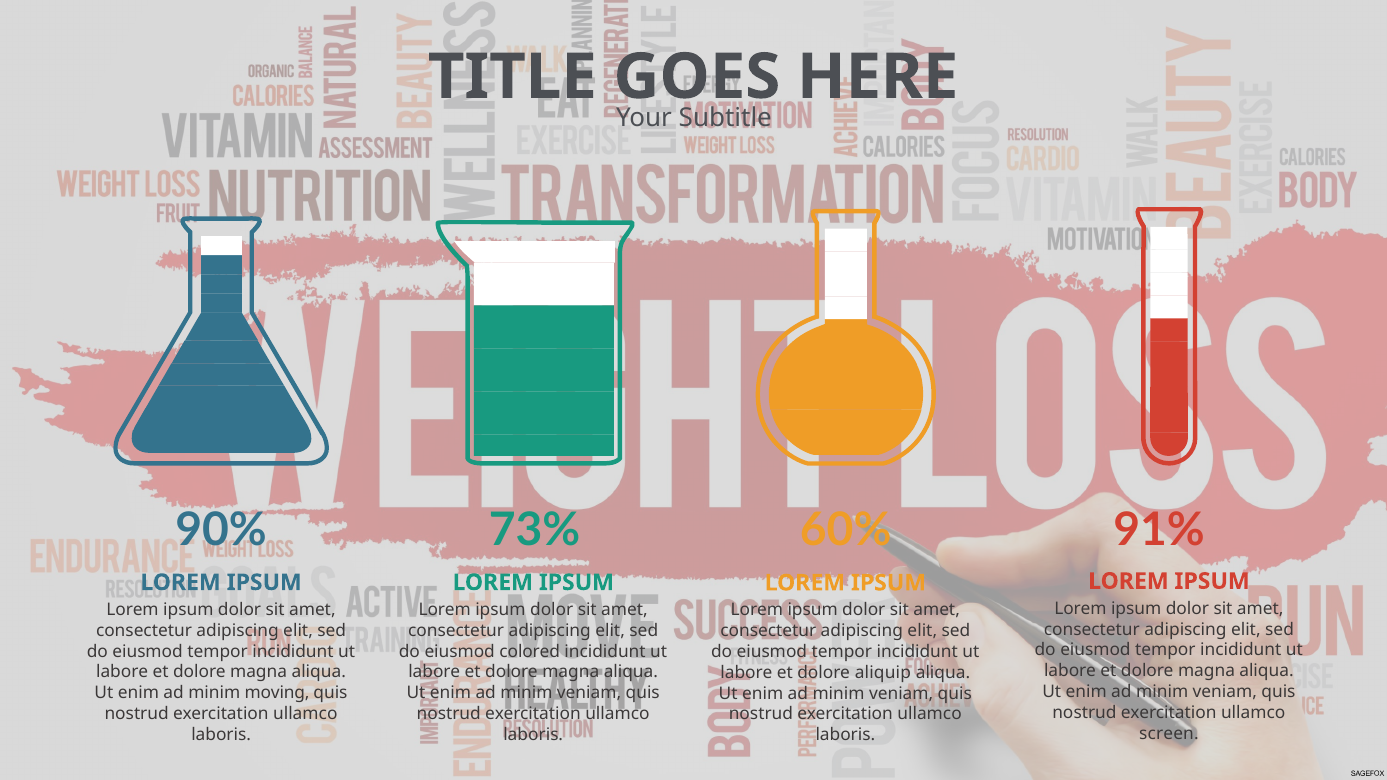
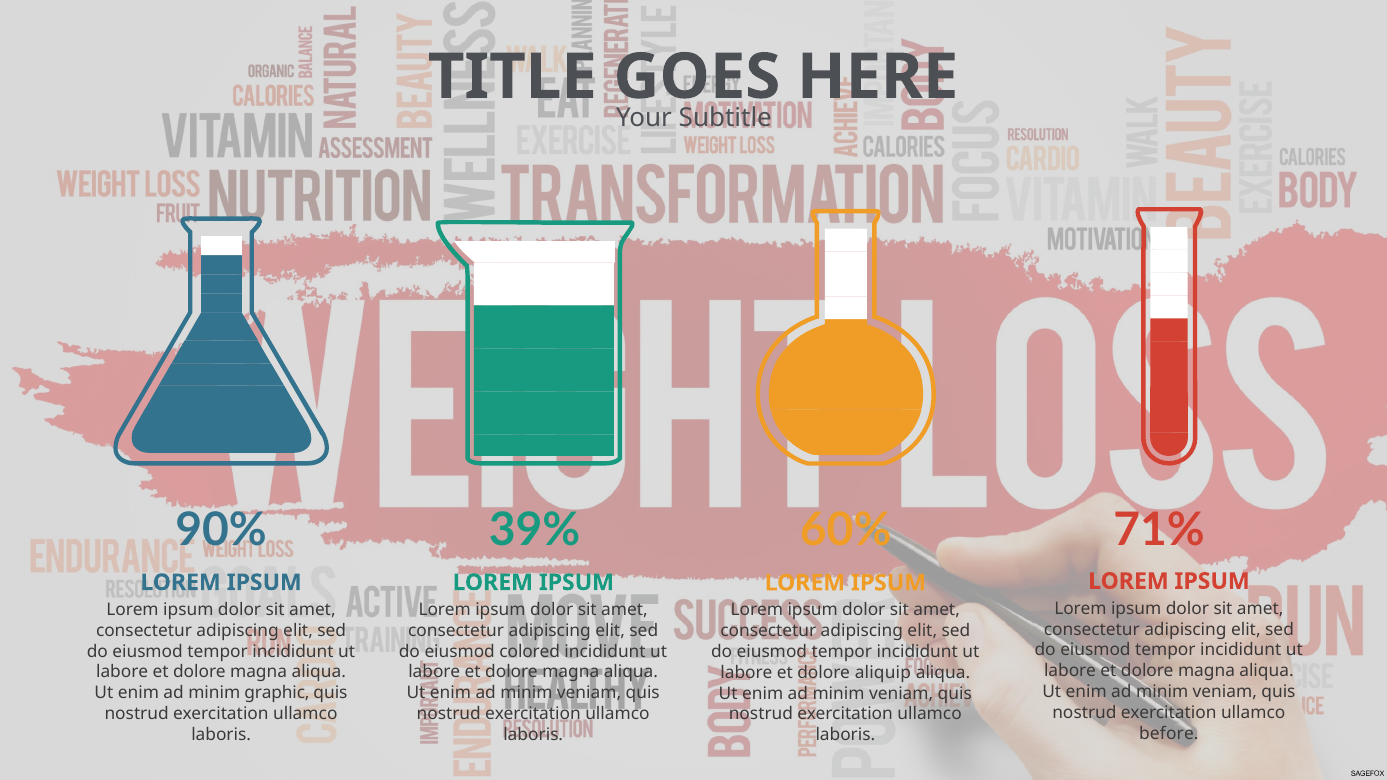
73%: 73% -> 39%
91%: 91% -> 71%
moving: moving -> graphic
screen: screen -> before
